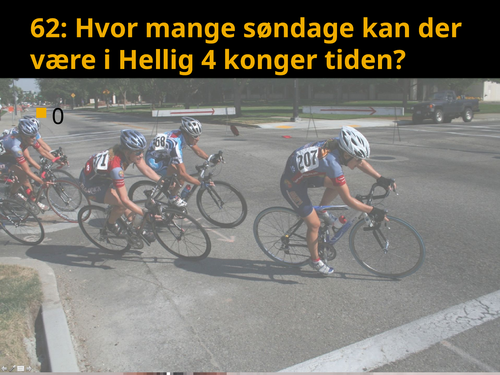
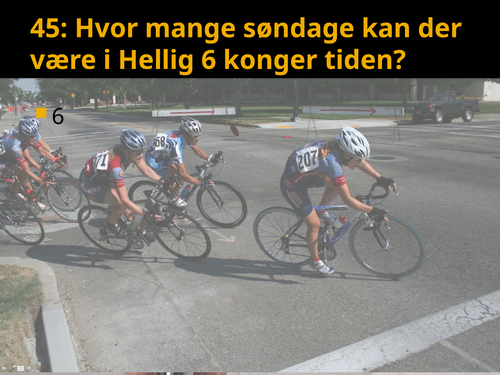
62: 62 -> 45
Hellig 4: 4 -> 6
0 at (58, 117): 0 -> 6
